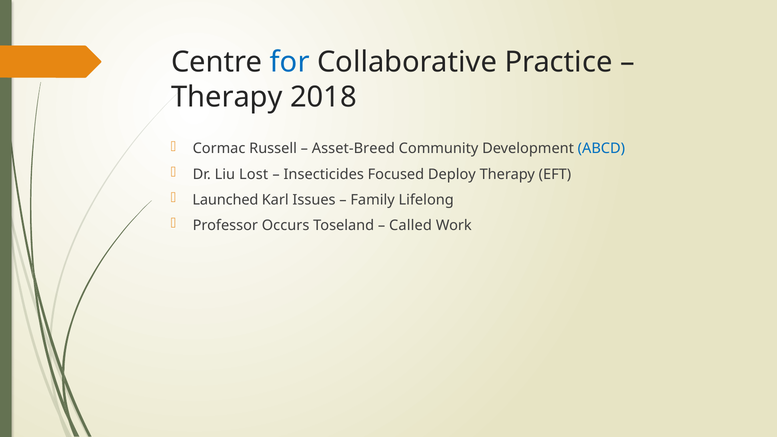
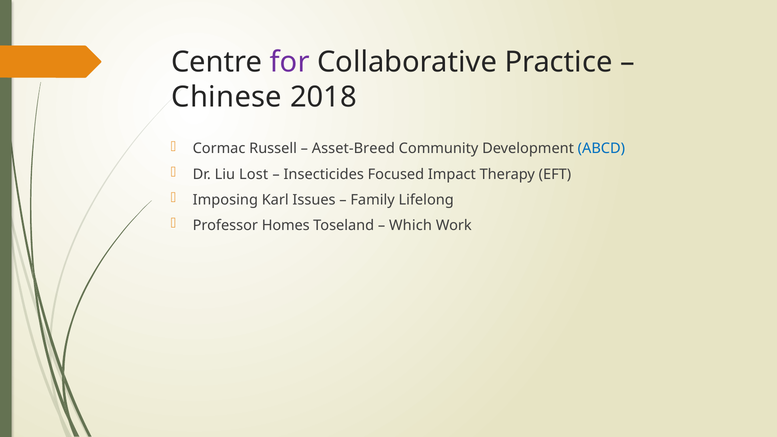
for colour: blue -> purple
Therapy at (227, 97): Therapy -> Chinese
Deploy: Deploy -> Impact
Launched: Launched -> Imposing
Occurs: Occurs -> Homes
Called: Called -> Which
